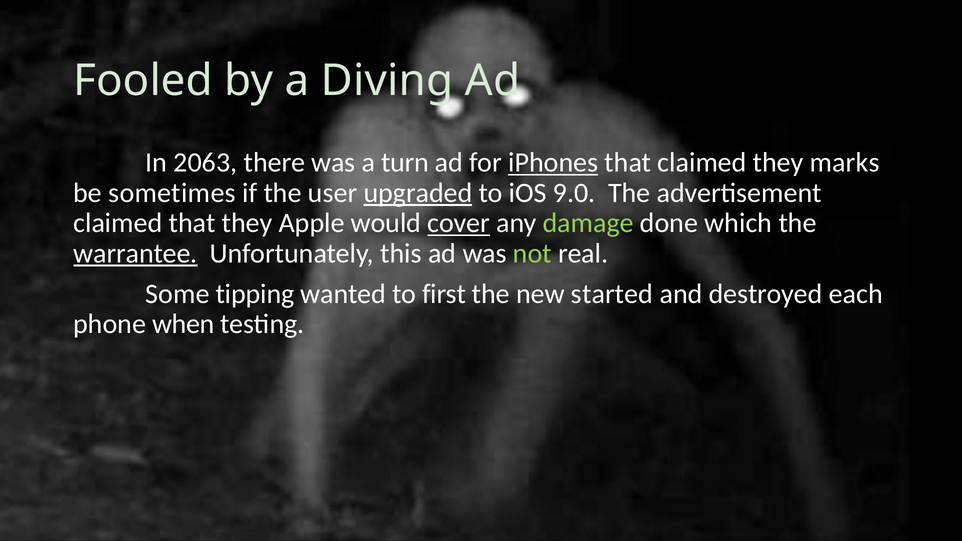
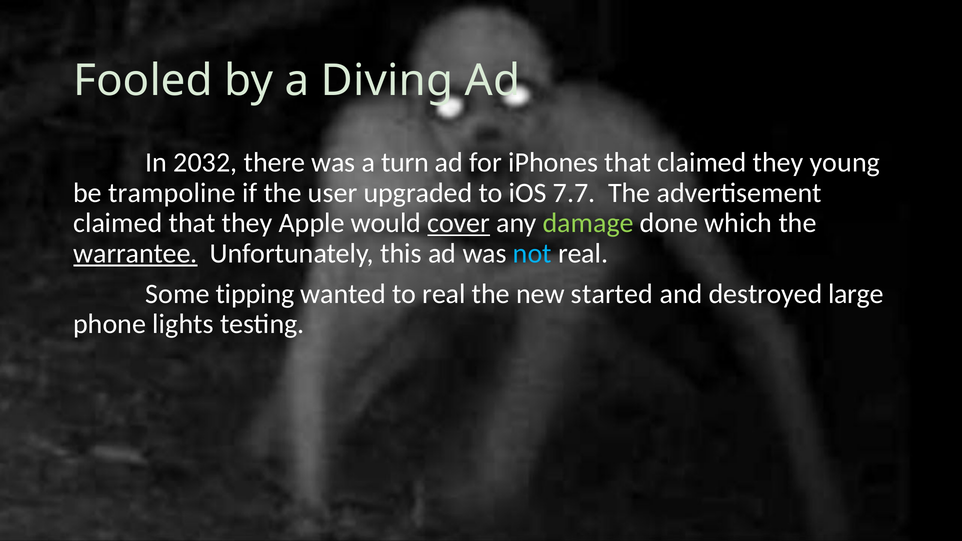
2063: 2063 -> 2032
iPhones underline: present -> none
marks: marks -> young
sometimes: sometimes -> trampoline
upgraded underline: present -> none
9.0: 9.0 -> 7.7
not colour: light green -> light blue
to first: first -> real
each: each -> large
when: when -> lights
